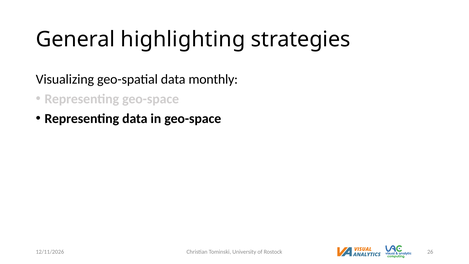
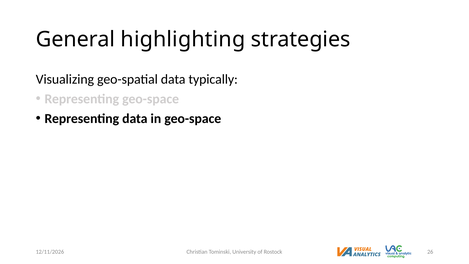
monthly: monthly -> typically
